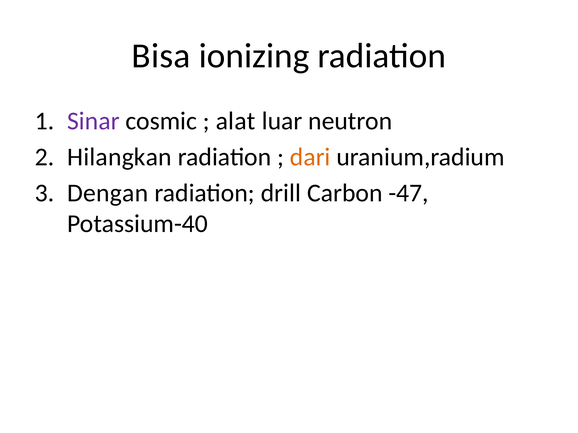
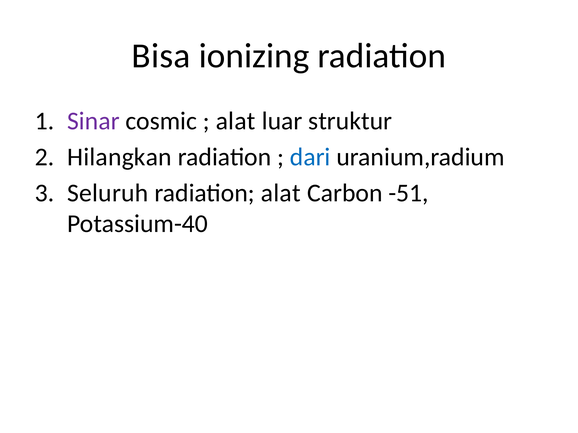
neutron: neutron -> struktur
dari colour: orange -> blue
Dengan: Dengan -> Seluruh
radiation drill: drill -> alat
-47: -47 -> -51
